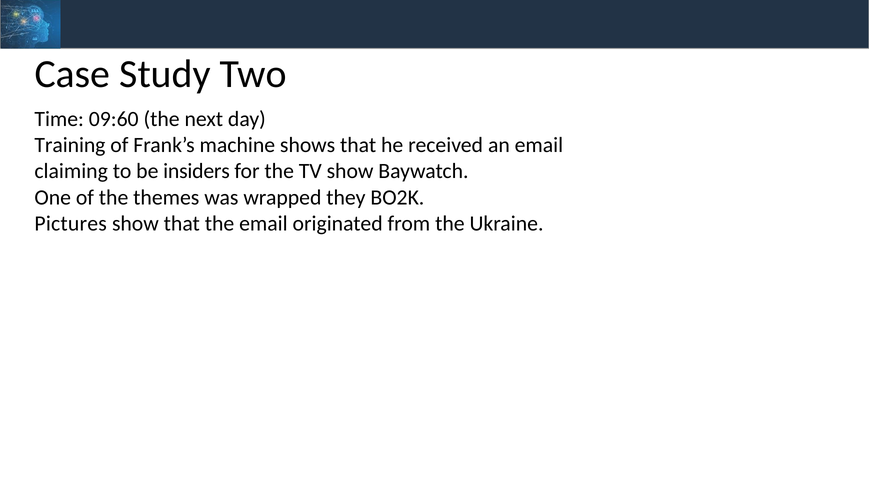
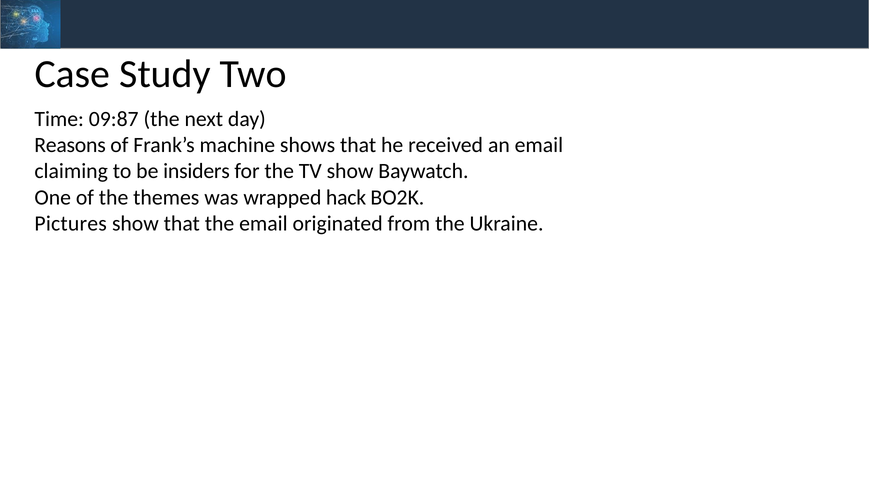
09:60: 09:60 -> 09:87
Training: Training -> Reasons
they: they -> hack
